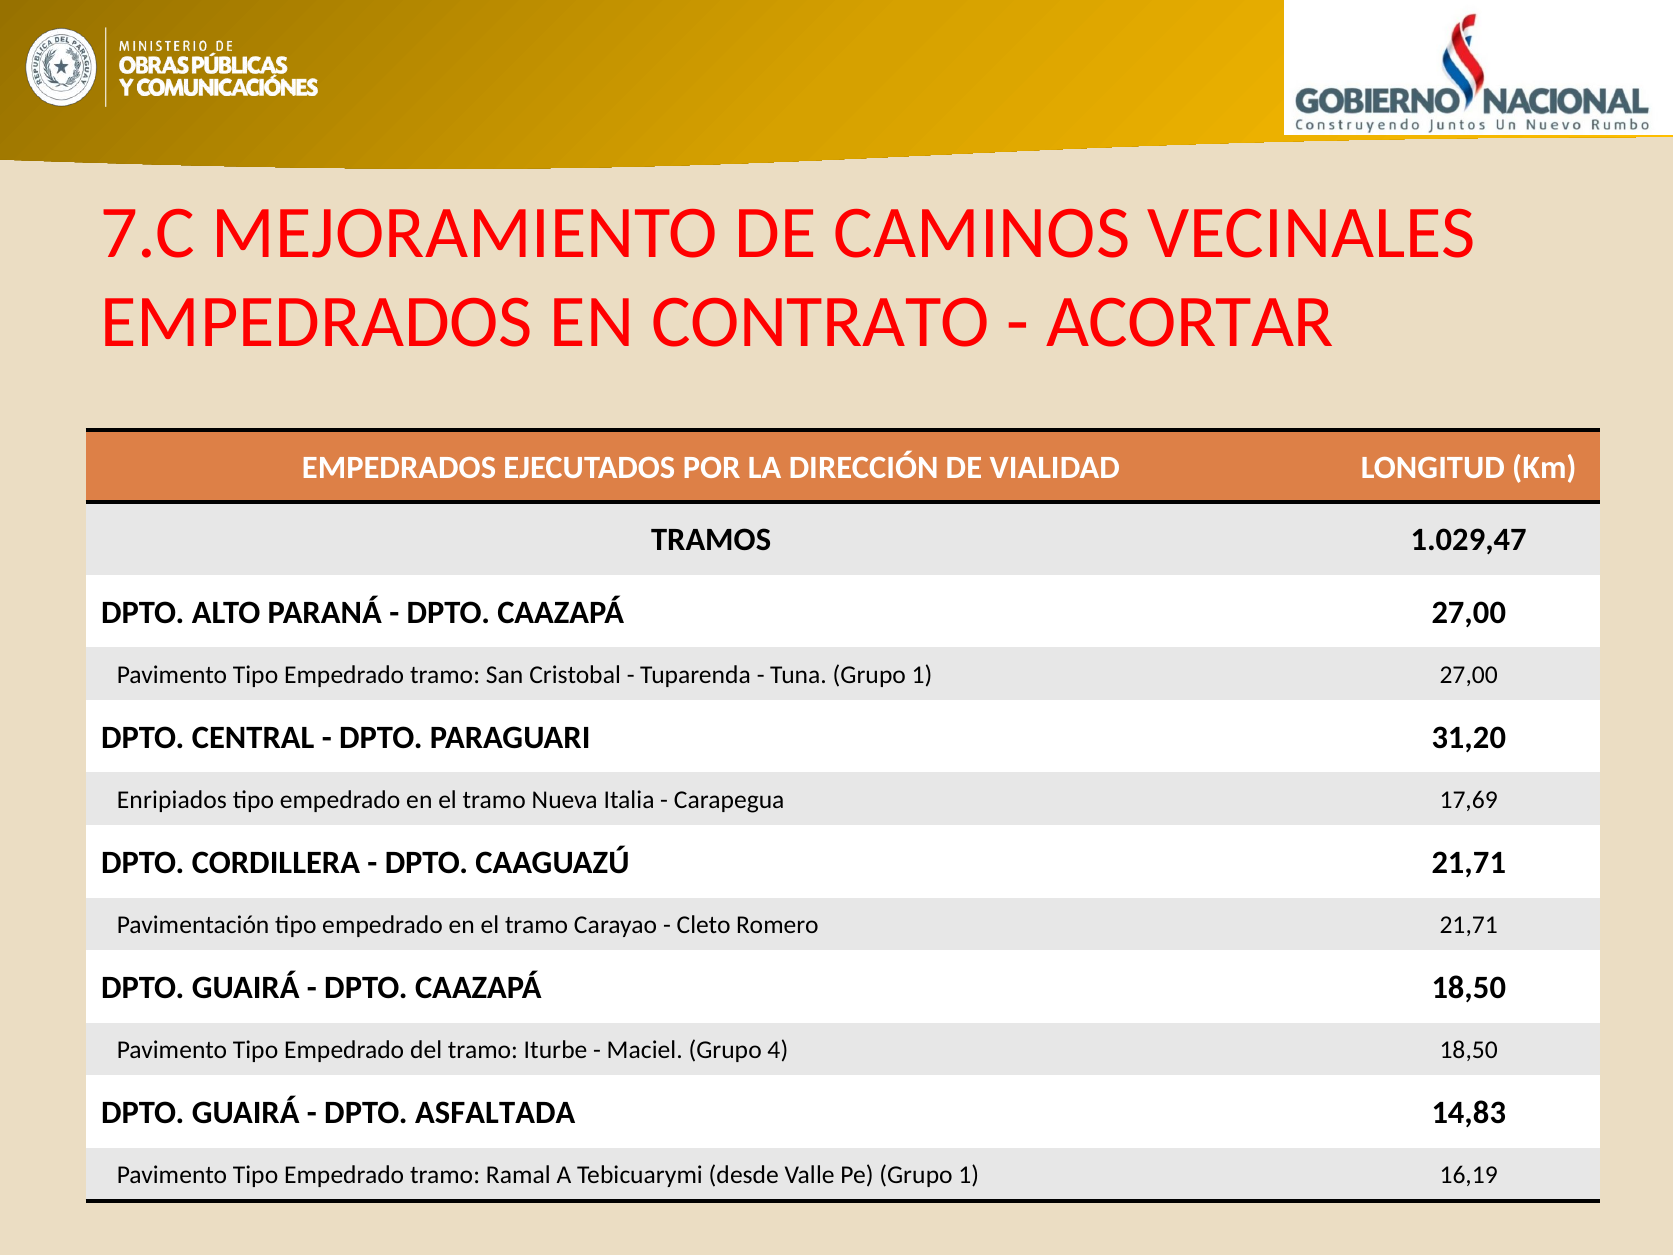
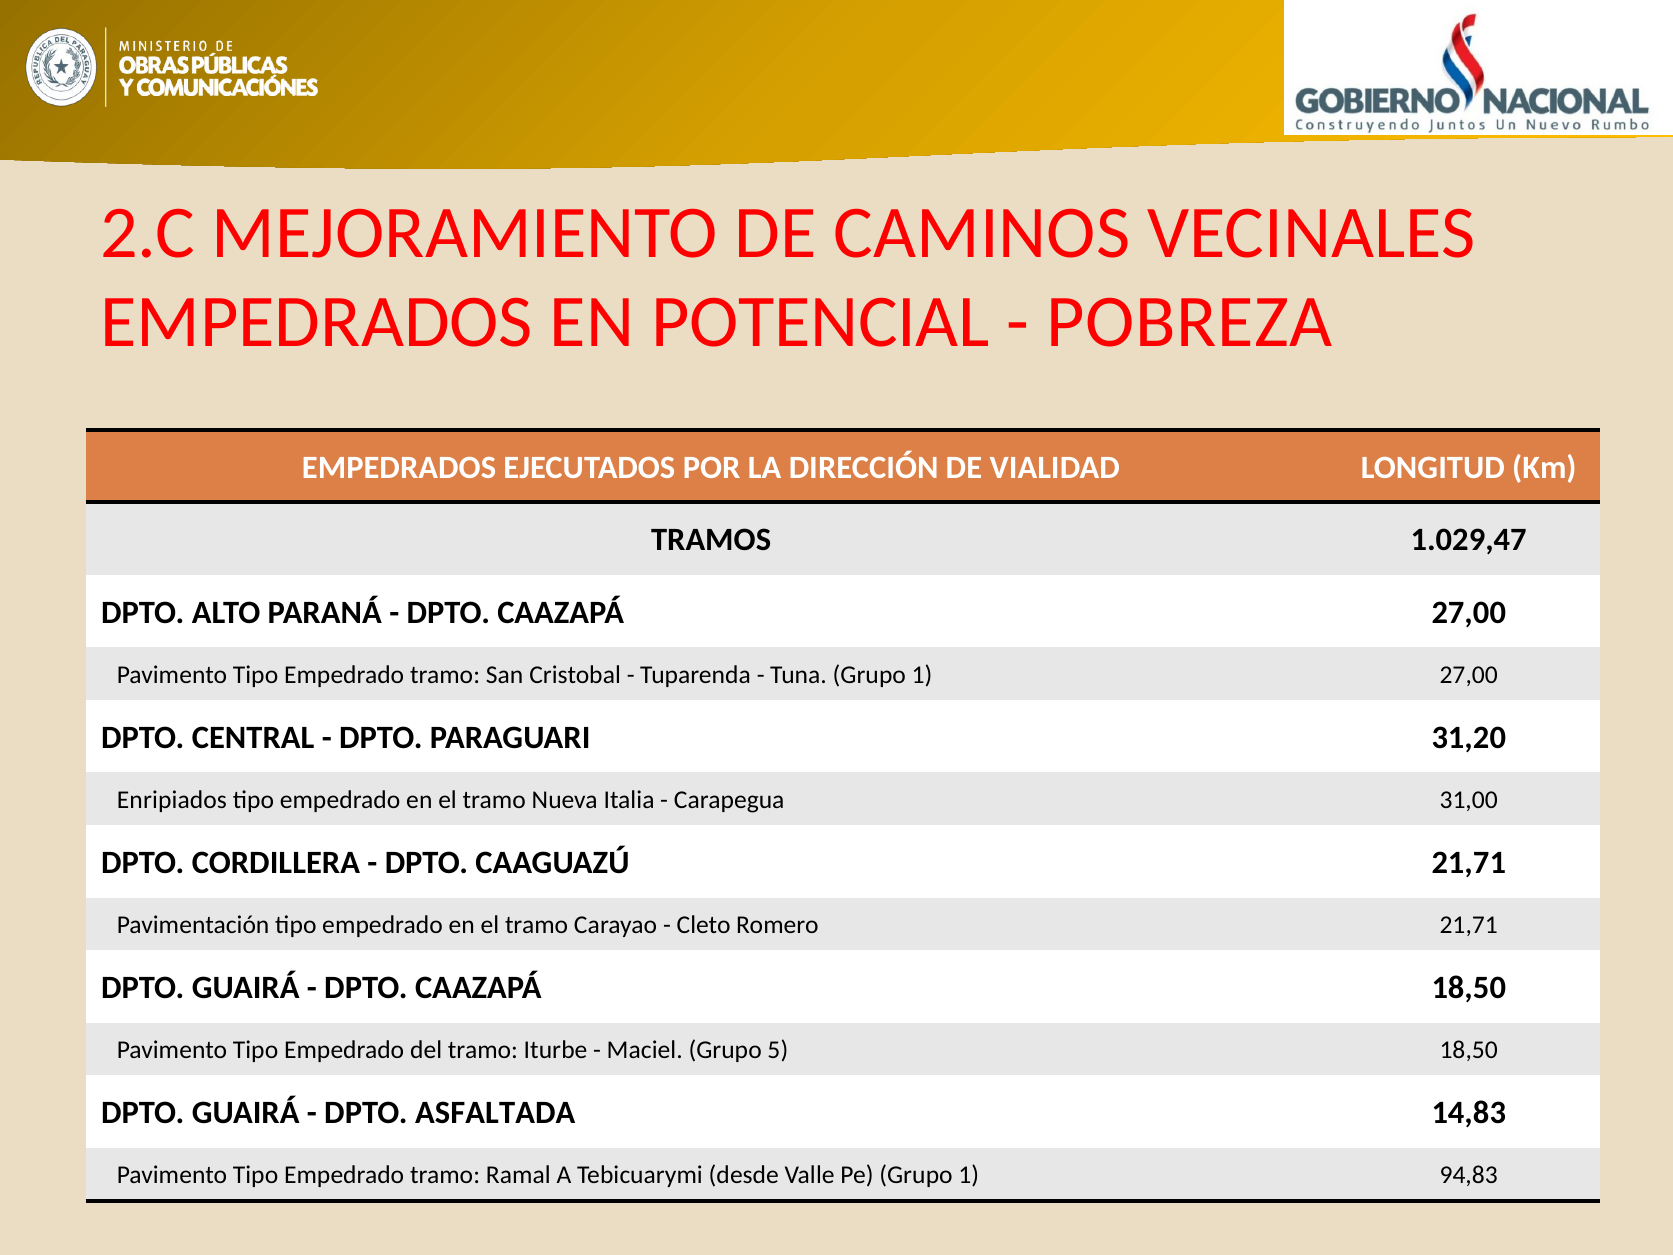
7.C: 7.C -> 2.C
CONTRATO: CONTRATO -> POTENCIAL
ACORTAR: ACORTAR -> POBREZA
17,69: 17,69 -> 31,00
4: 4 -> 5
16,19: 16,19 -> 94,83
